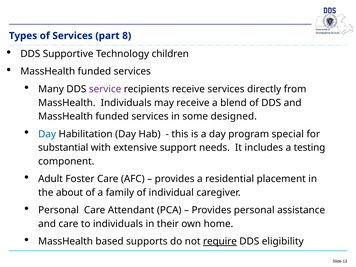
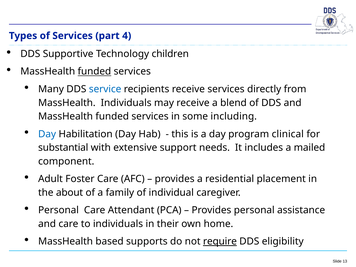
8: 8 -> 4
funded at (94, 71) underline: none -> present
service colour: purple -> blue
designed: designed -> including
special: special -> clinical
testing: testing -> mailed
